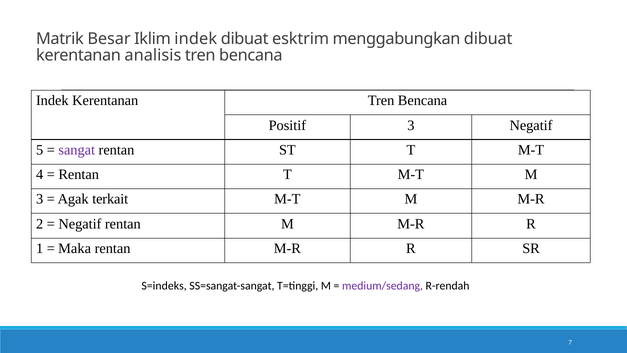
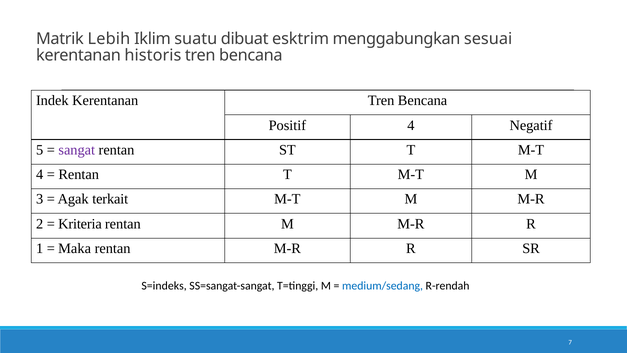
Besar: Besar -> Lebih
Iklim indek: indek -> suatu
menggabungkan dibuat: dibuat -> sesuai
analisis: analisis -> historis
Positif 3: 3 -> 4
Negatif at (80, 224): Negatif -> Kriteria
medium/sedang colour: purple -> blue
